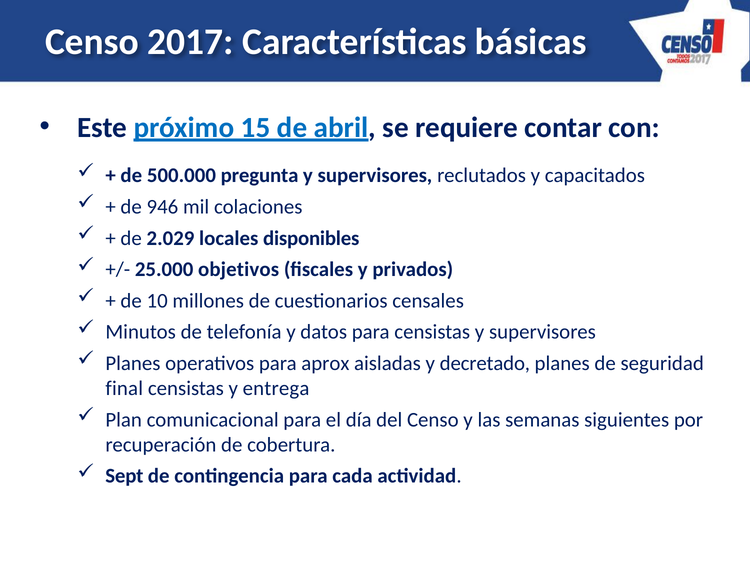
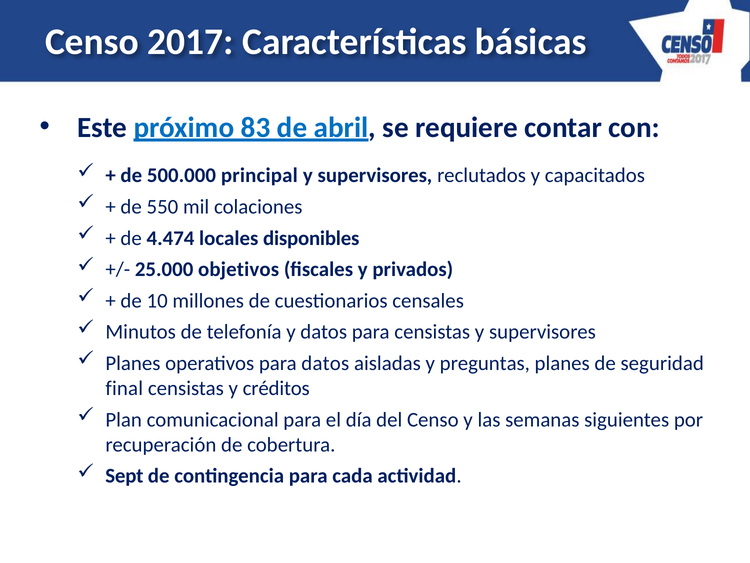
15: 15 -> 83
pregunta: pregunta -> principal
946: 946 -> 550
2.029: 2.029 -> 4.474
para aprox: aprox -> datos
decretado: decretado -> preguntas
entrega: entrega -> créditos
